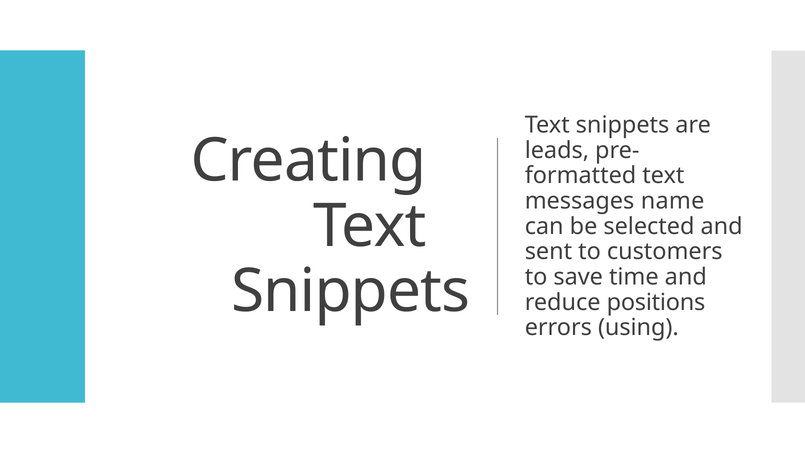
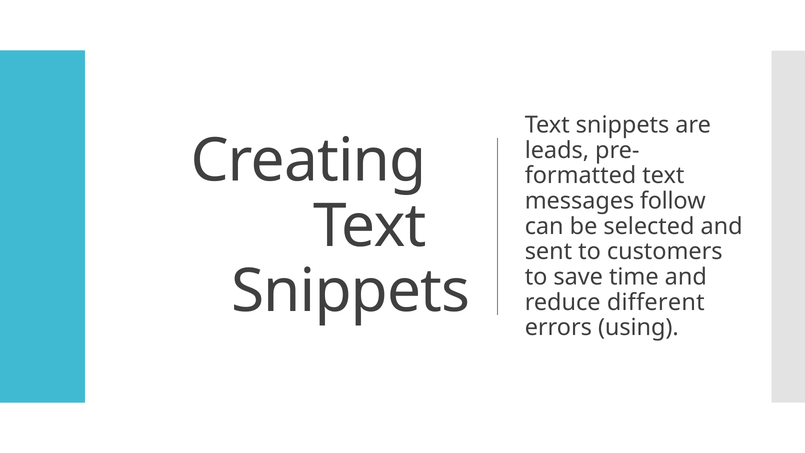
name: name -> follow
positions: positions -> different
